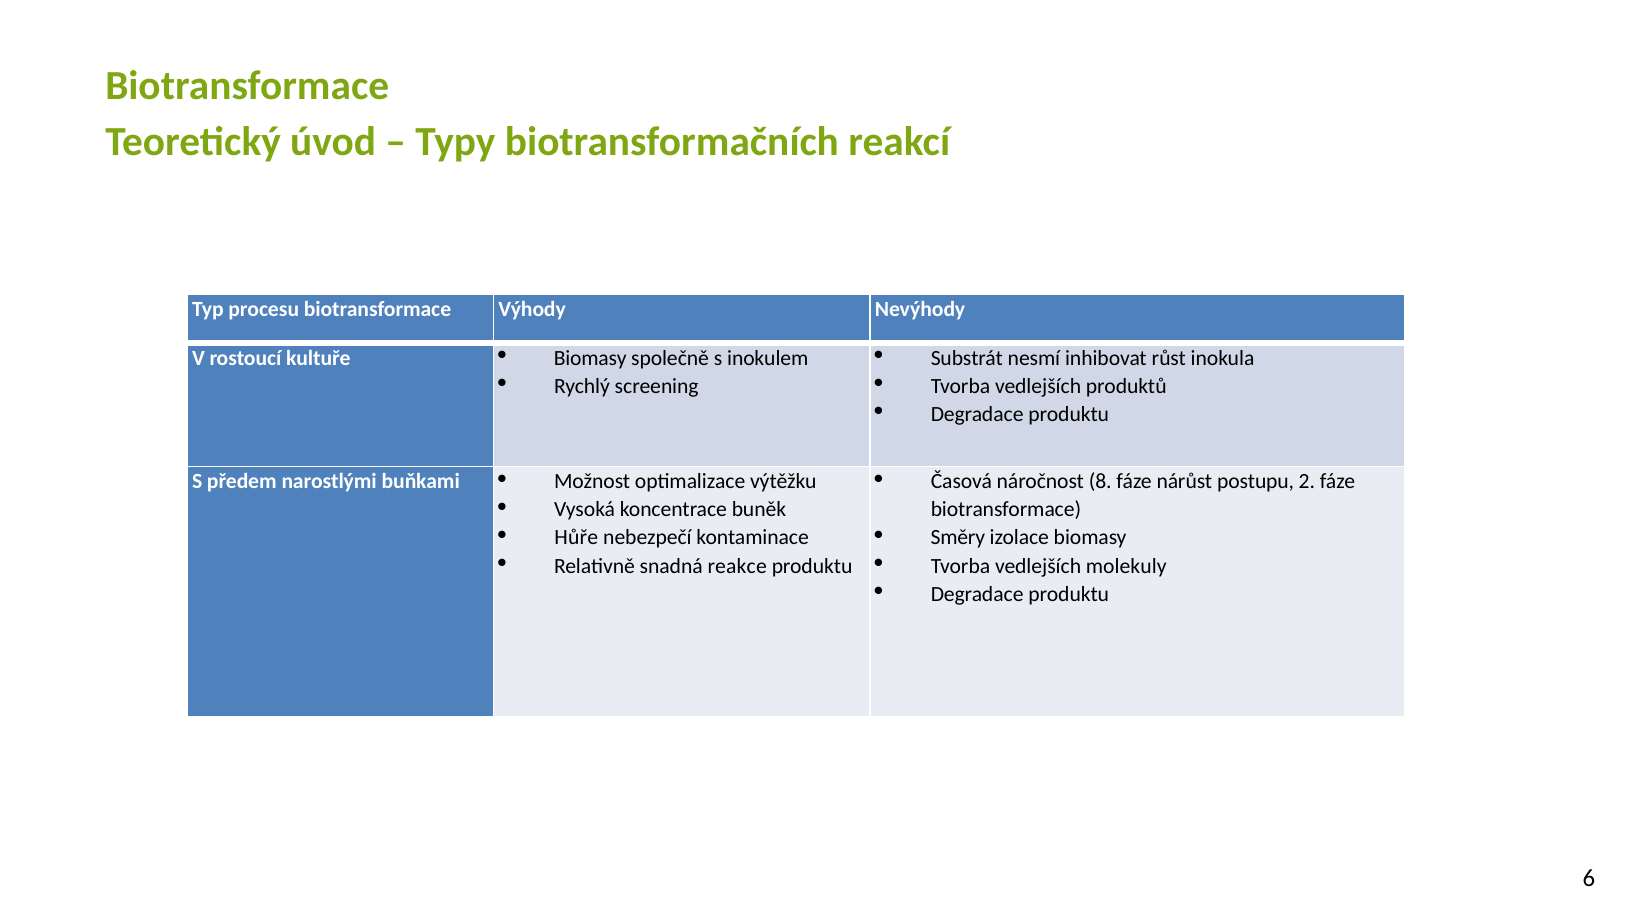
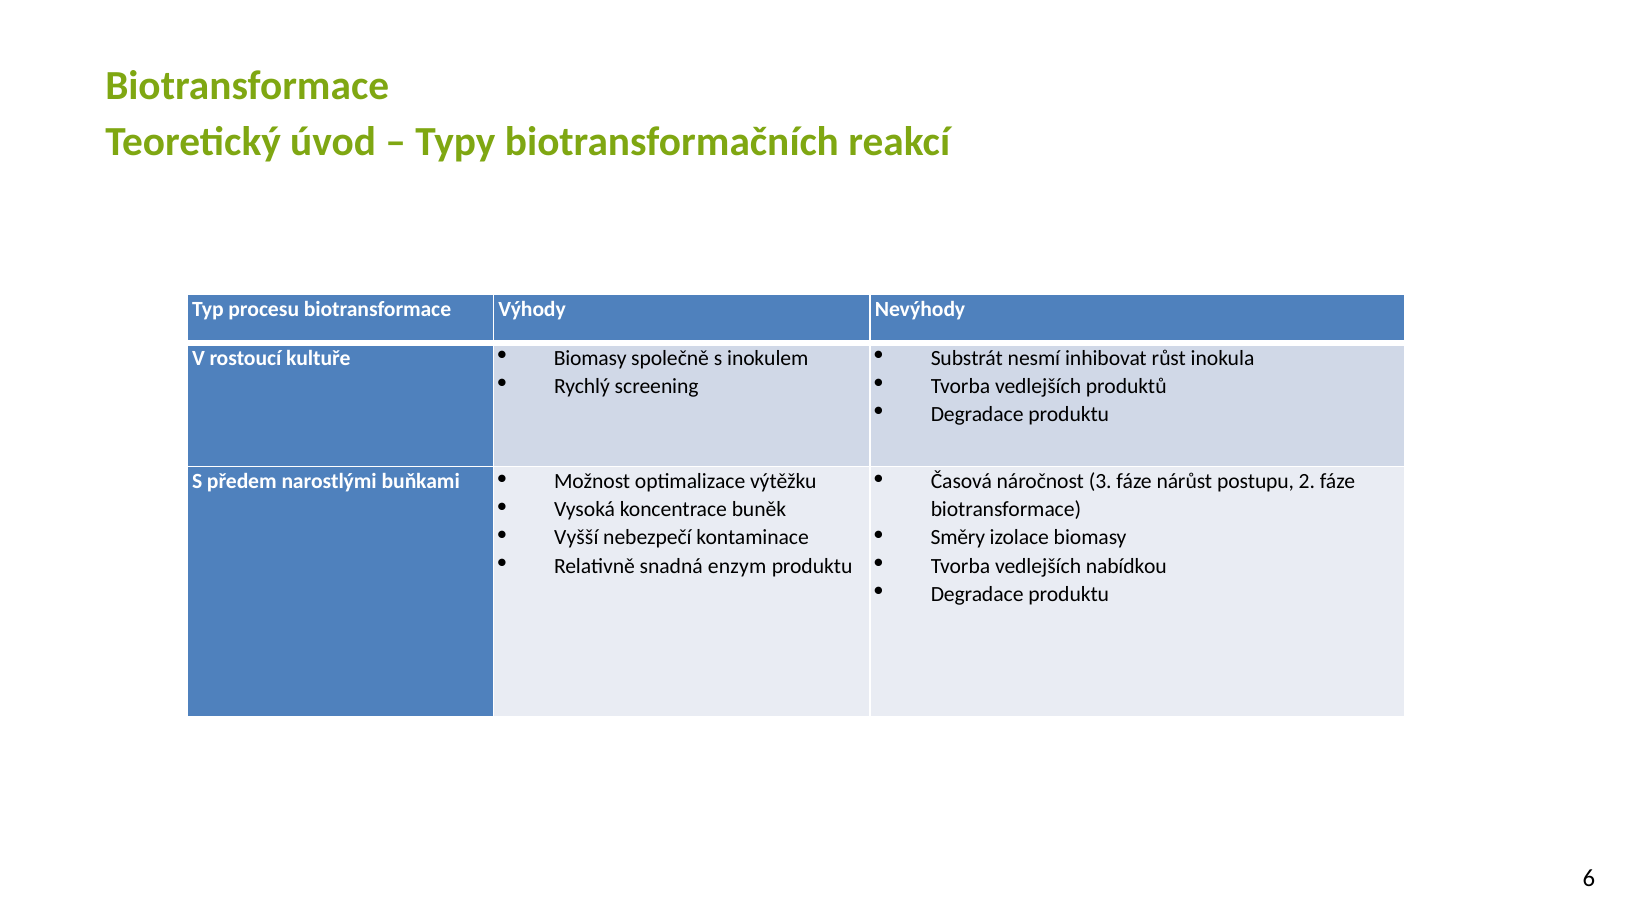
8: 8 -> 3
Hůře: Hůře -> Vyšší
reakce: reakce -> enzym
molekuly: molekuly -> nabídkou
